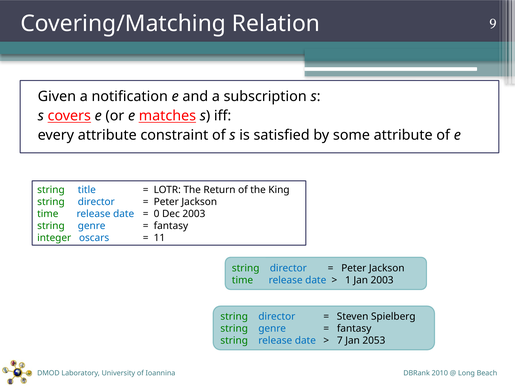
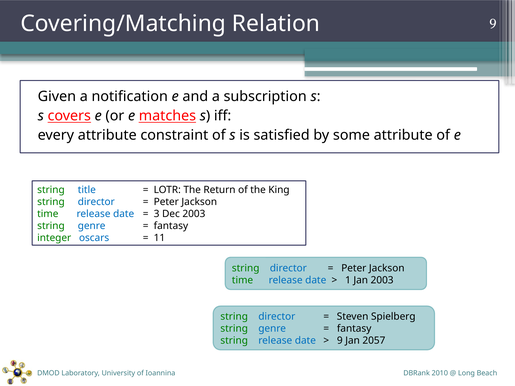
0: 0 -> 3
7 at (340, 341): 7 -> 9
2053: 2053 -> 2057
